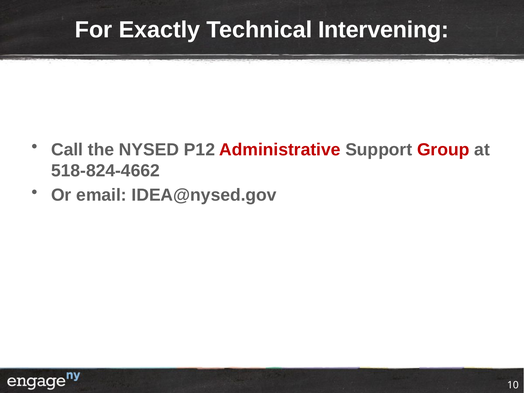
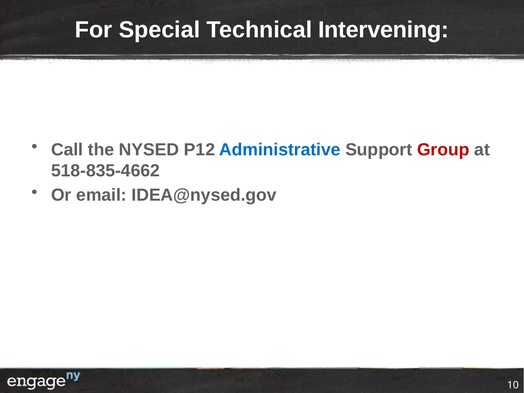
Exactly: Exactly -> Special
Administrative colour: red -> blue
518-824-4662: 518-824-4662 -> 518-835-4662
